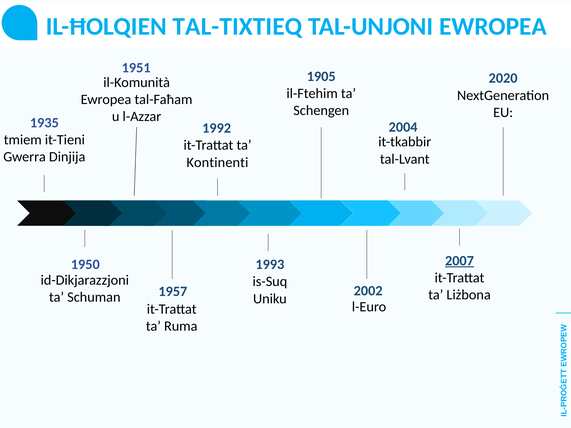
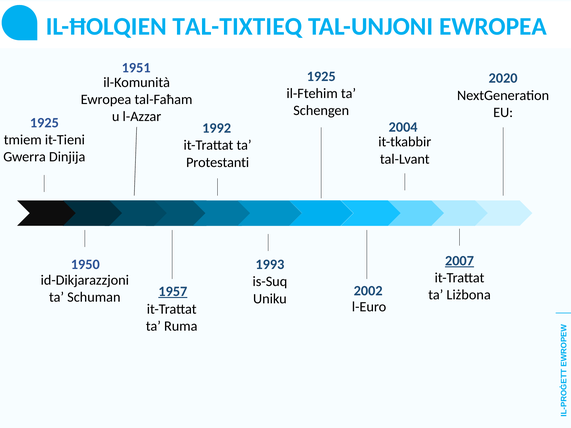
1905 at (321, 76): 1905 -> 1925
1935 at (44, 123): 1935 -> 1925
Kontinenti: Kontinenti -> Protestanti
1957 underline: none -> present
